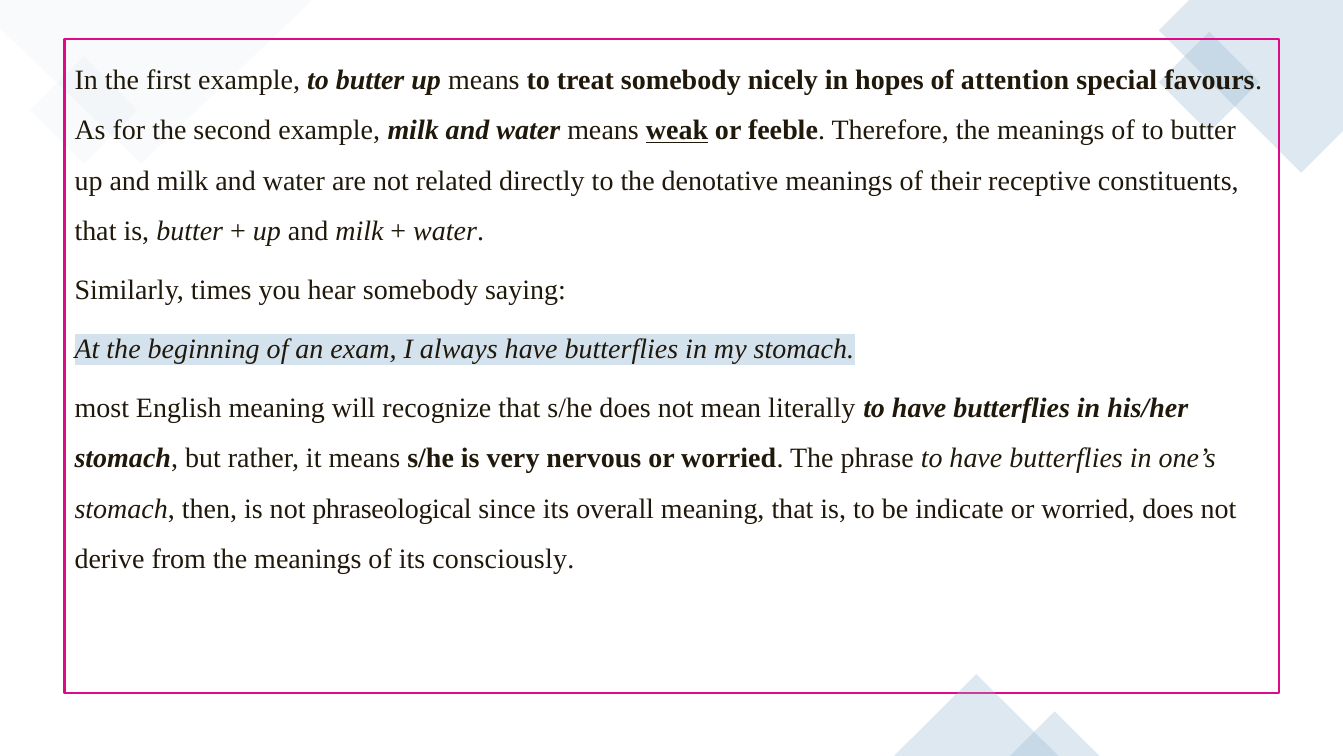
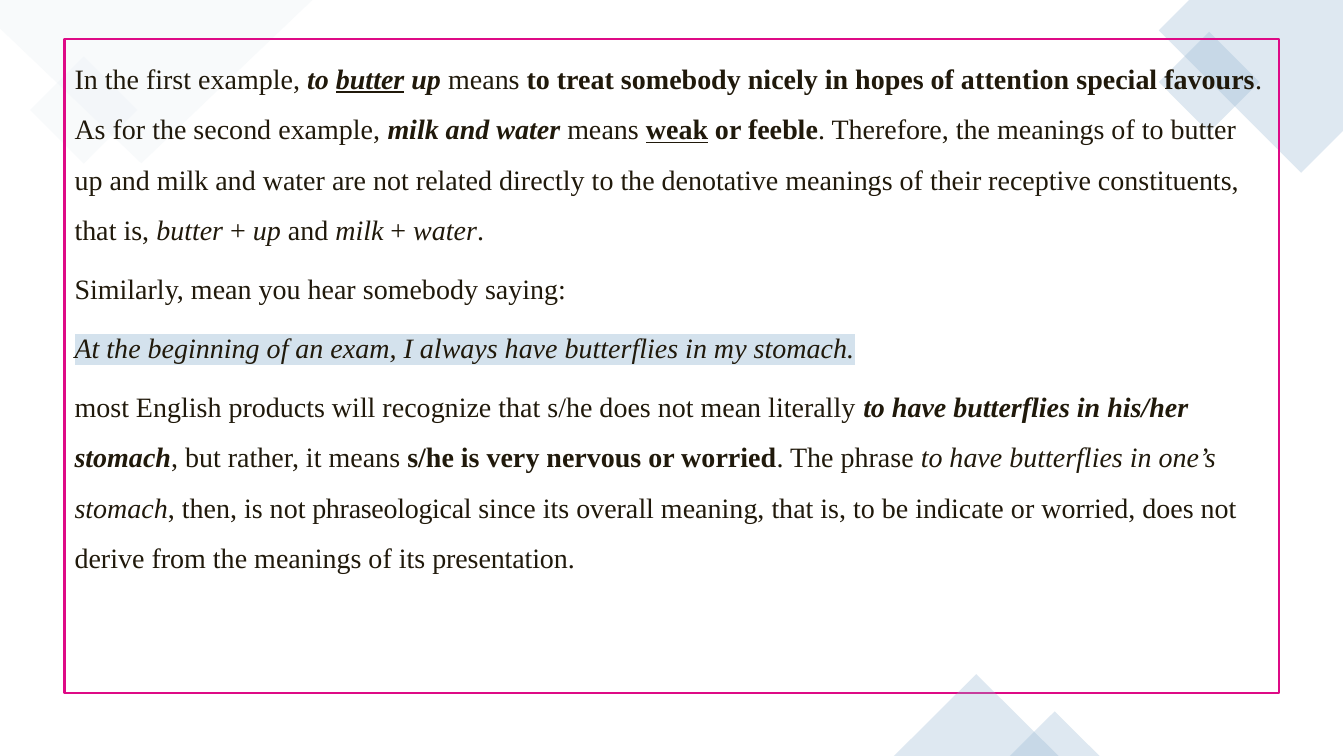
butter at (370, 80) underline: none -> present
Similarly times: times -> mean
English meaning: meaning -> products
consciously: consciously -> presentation
